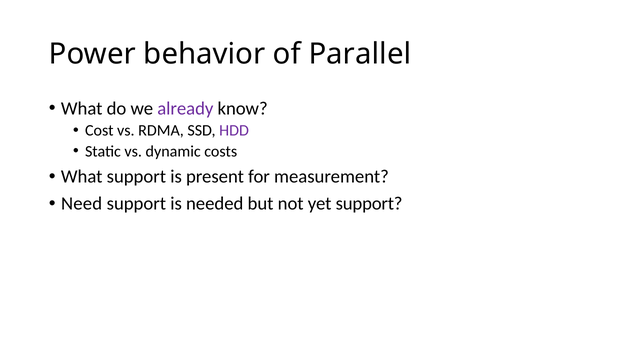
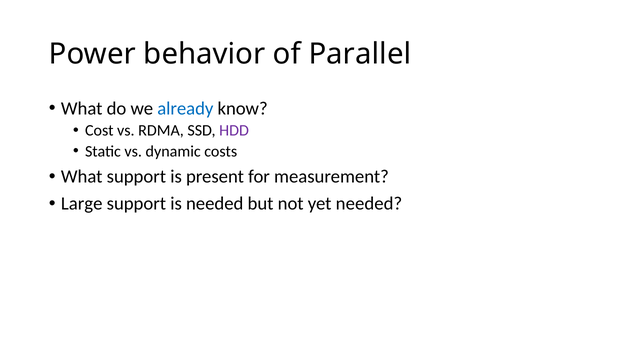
already colour: purple -> blue
Need: Need -> Large
yet support: support -> needed
